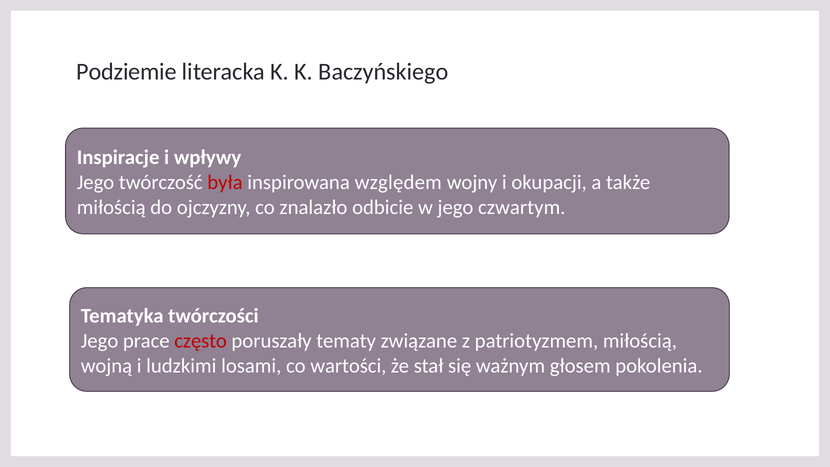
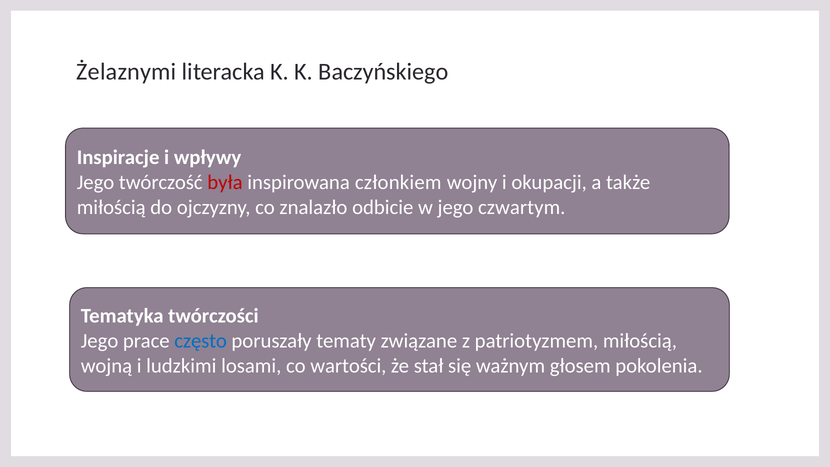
Podziemie: Podziemie -> Żelaznymi
względem: względem -> członkiem
często colour: red -> blue
